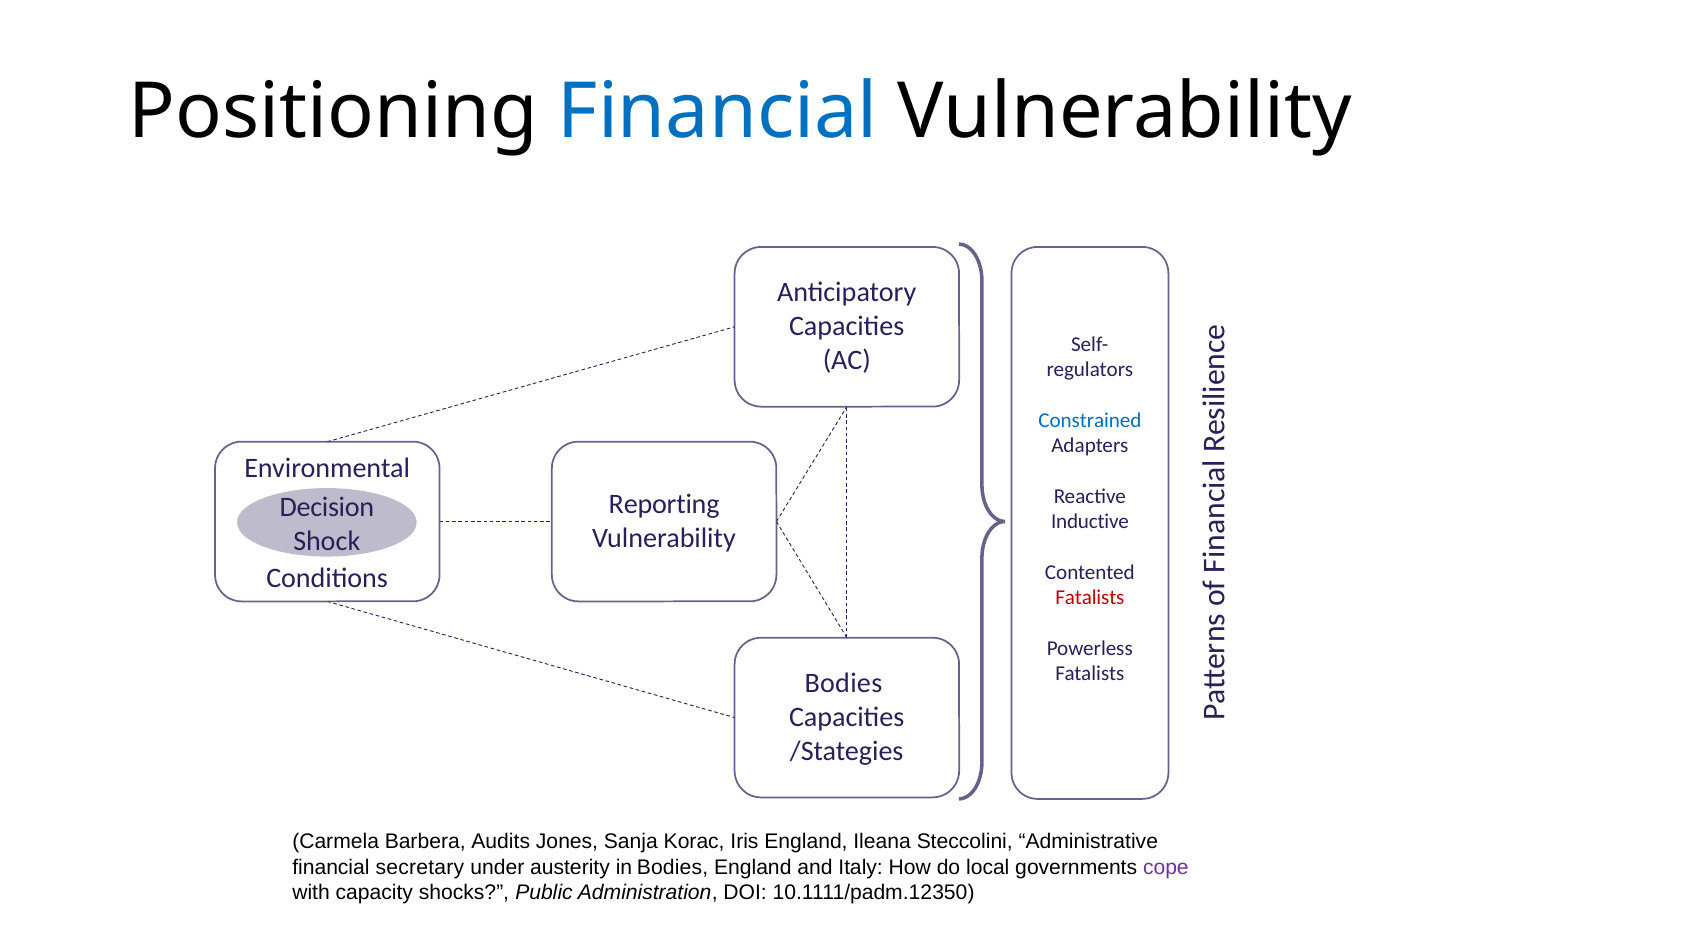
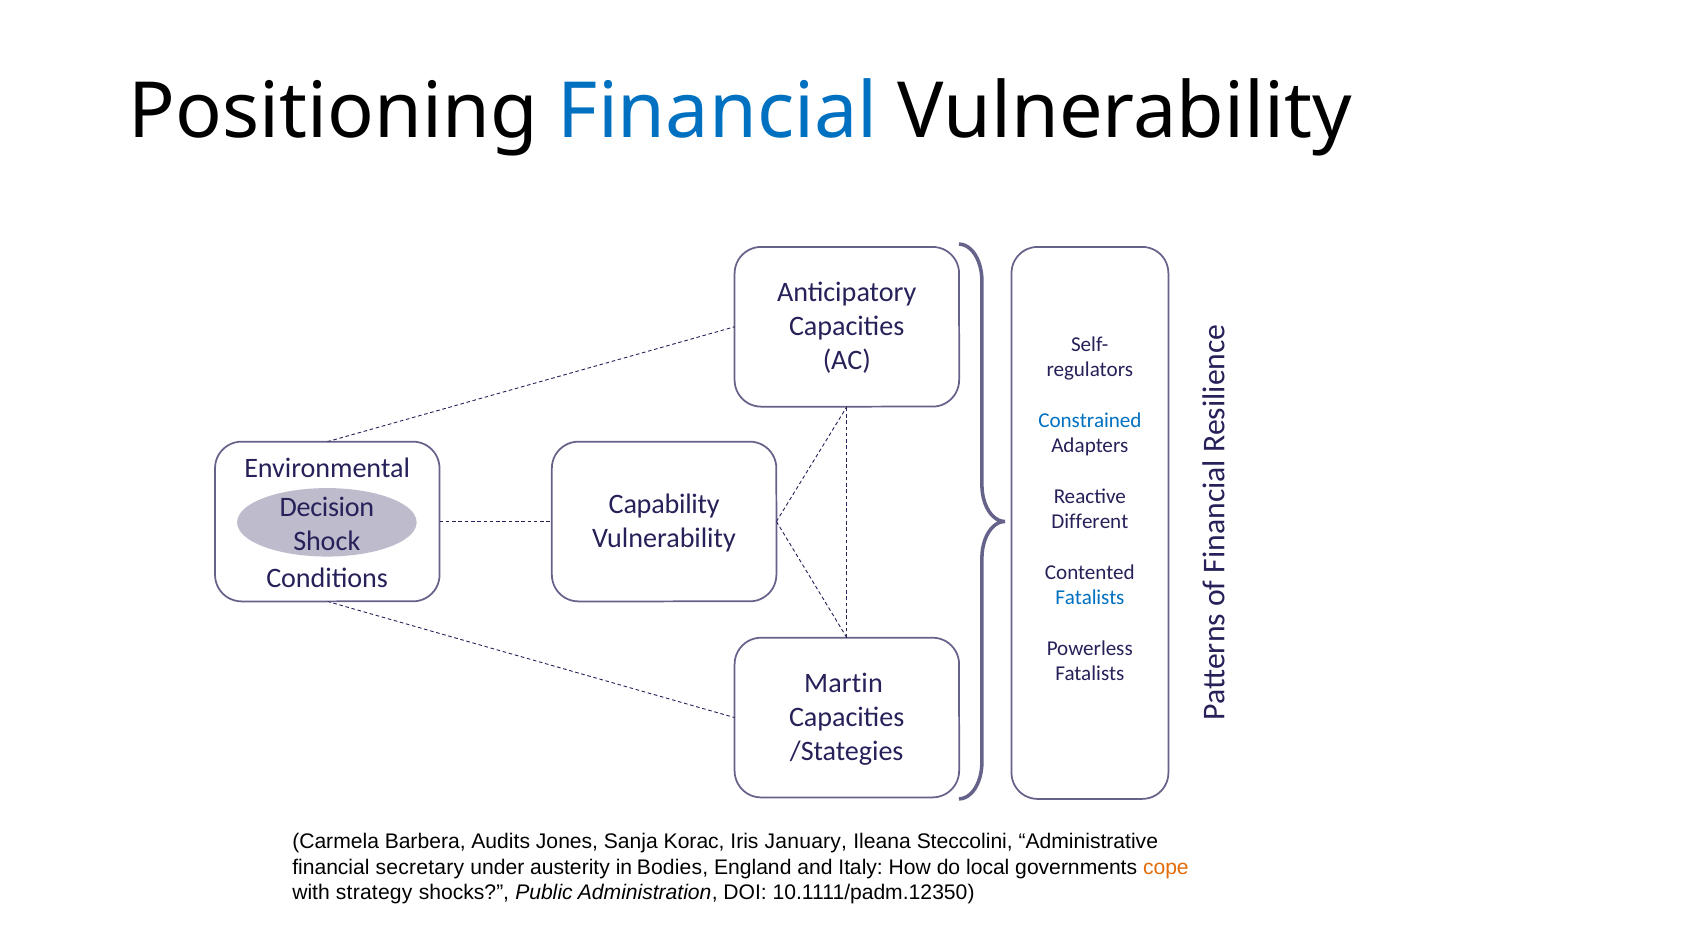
Reporting: Reporting -> Capability
Inductive: Inductive -> Different
Fatalists at (1090, 598) colour: red -> blue
Bodies at (843, 683): Bodies -> Martin
Iris England: England -> January
cope colour: purple -> orange
capacity: capacity -> strategy
